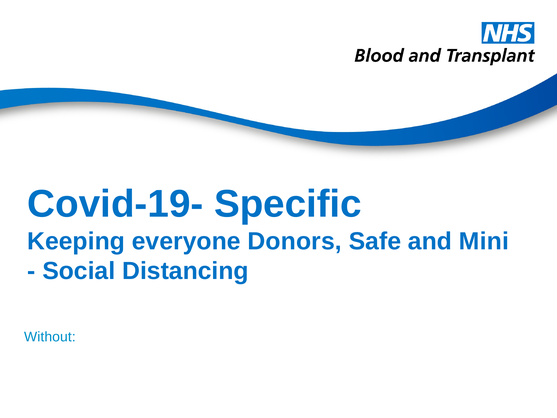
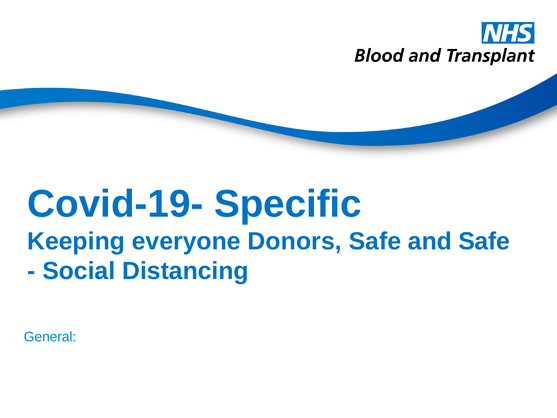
and Mini: Mini -> Safe
Without: Without -> General
